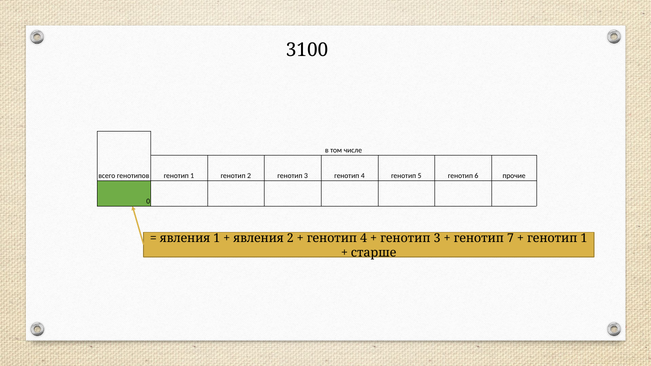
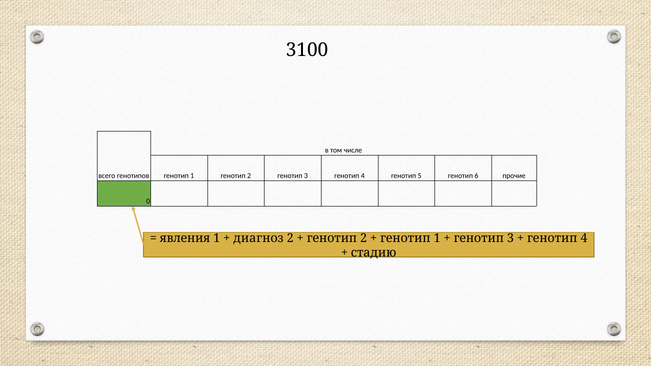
явления at (259, 238): явления -> диагноз
4 at (364, 238): 4 -> 2
3 at (437, 238): 3 -> 1
7 at (510, 238): 7 -> 3
1 at (584, 238): 1 -> 4
старше: старше -> стадию
